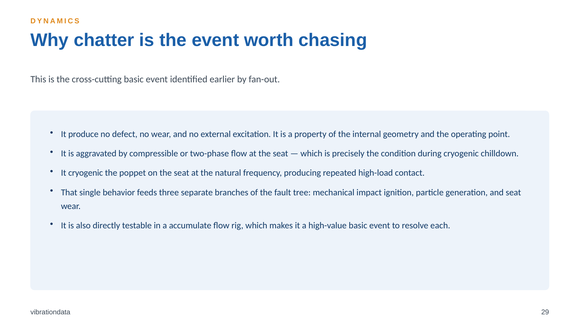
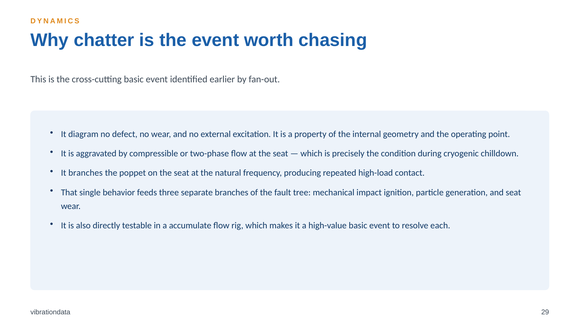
produce: produce -> diagram
It cryogenic: cryogenic -> branches
